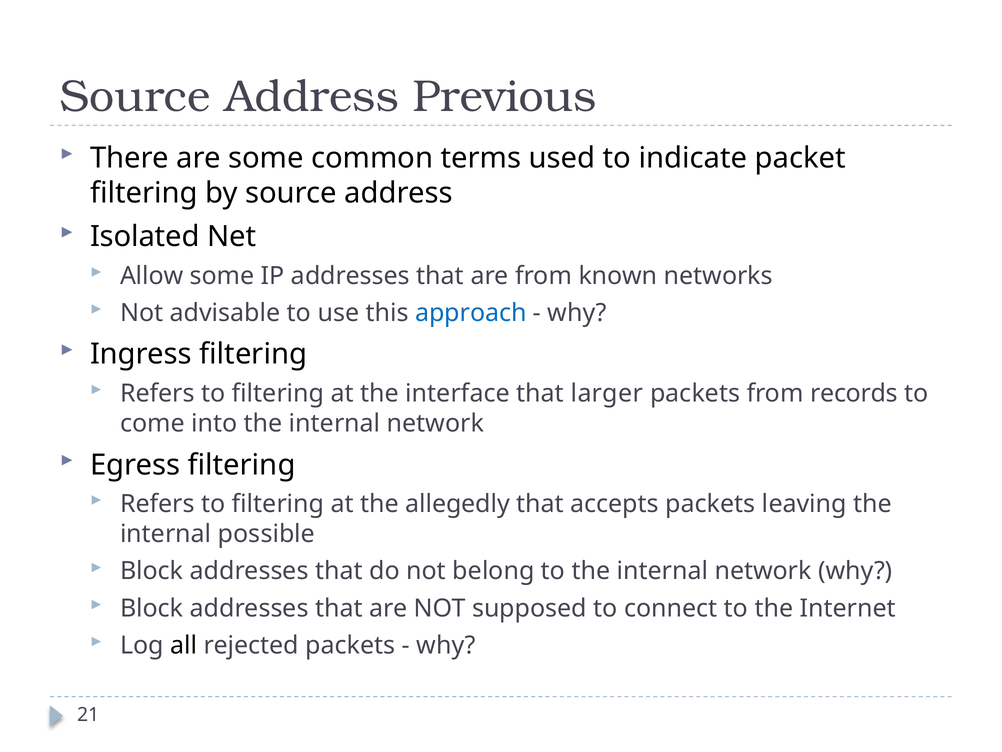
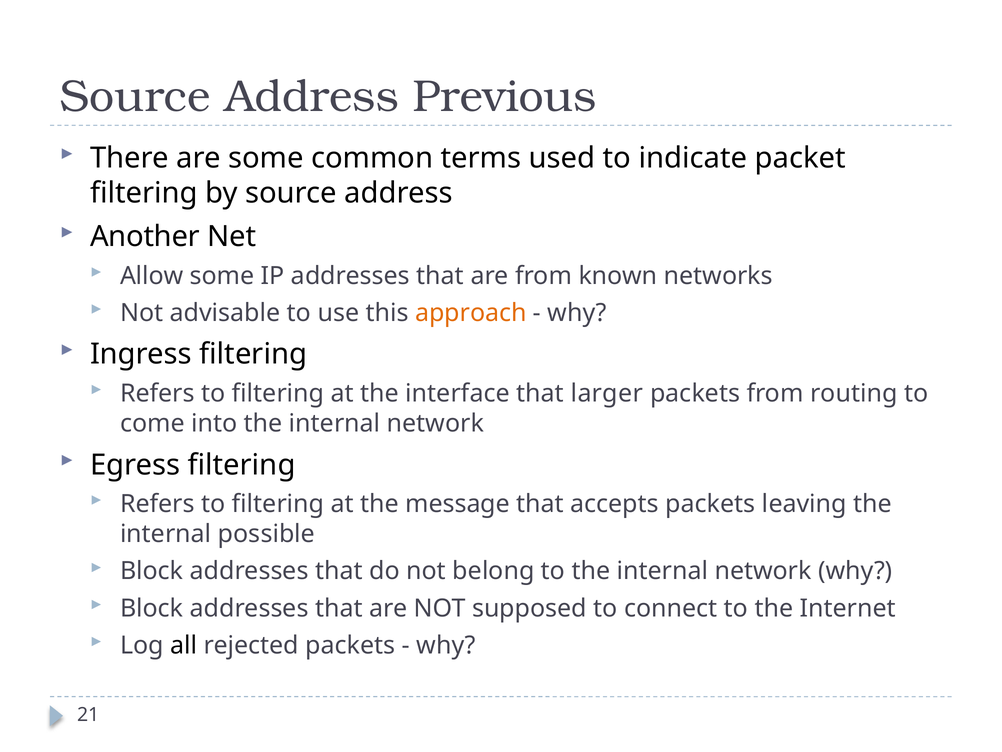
Isolated: Isolated -> Another
approach colour: blue -> orange
records: records -> routing
allegedly: allegedly -> message
